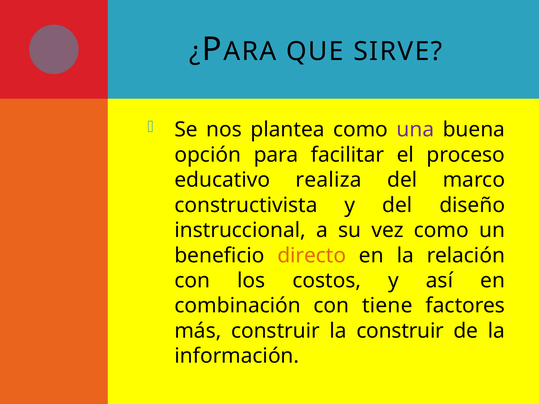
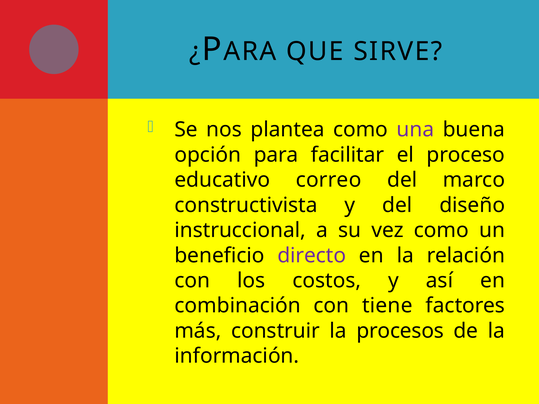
realiza: realiza -> correo
directo colour: orange -> purple
la construir: construir -> procesos
